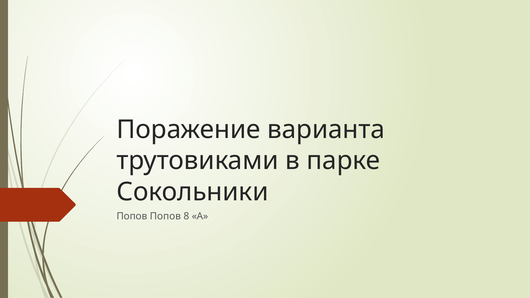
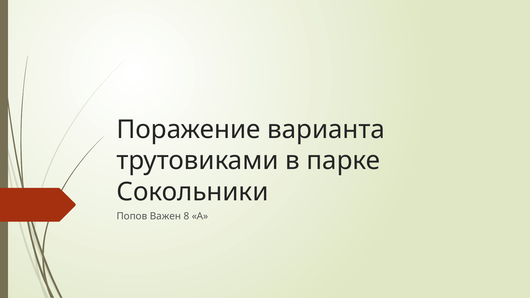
Попов Попов: Попов -> Важен
